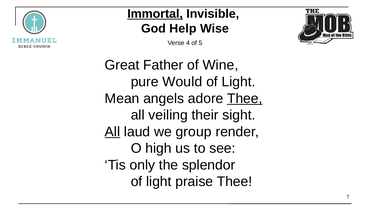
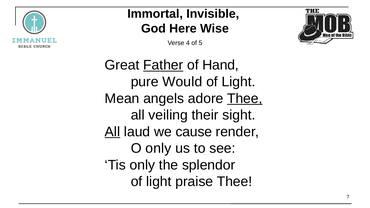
Immortal underline: present -> none
Help: Help -> Here
Father underline: none -> present
Wine: Wine -> Hand
group: group -> cause
O high: high -> only
